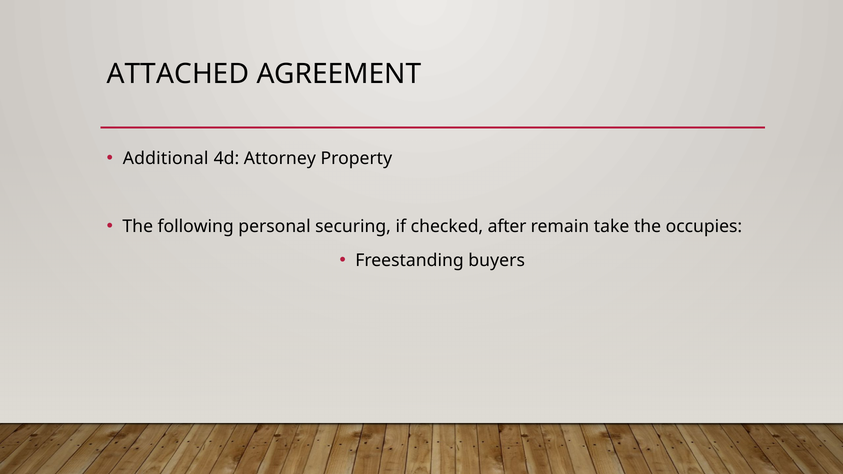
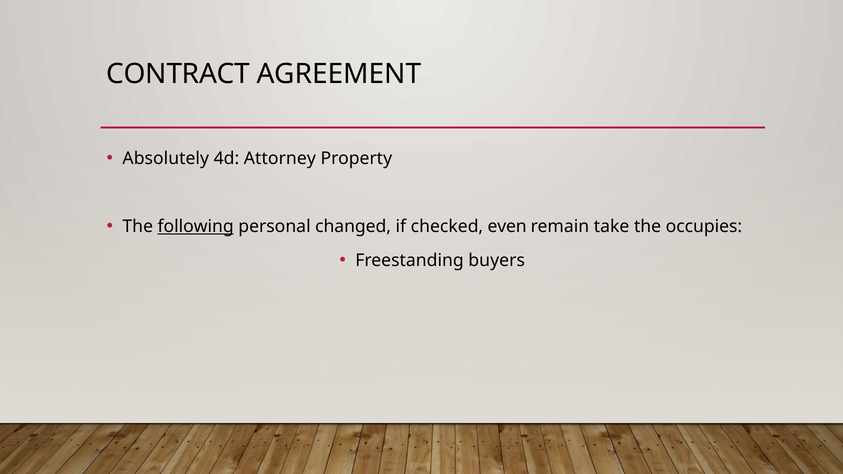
ATTACHED: ATTACHED -> CONTRACT
Additional: Additional -> Absolutely
following underline: none -> present
securing: securing -> changed
after: after -> even
